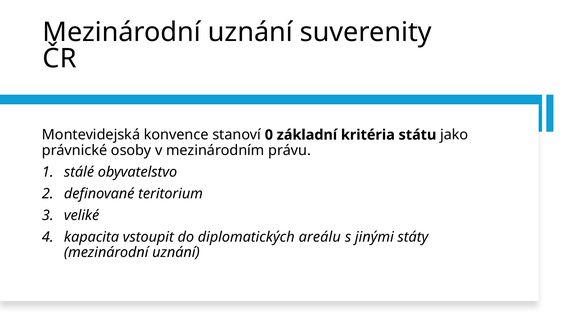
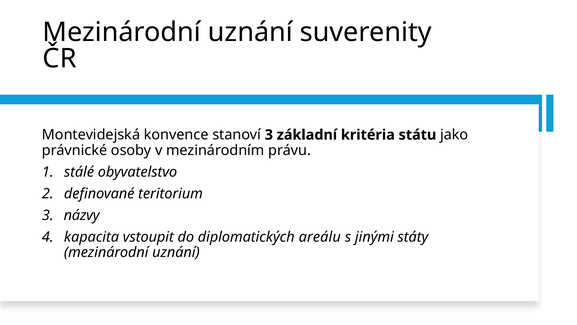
stanoví 0: 0 -> 3
veliké: veliké -> názvy
